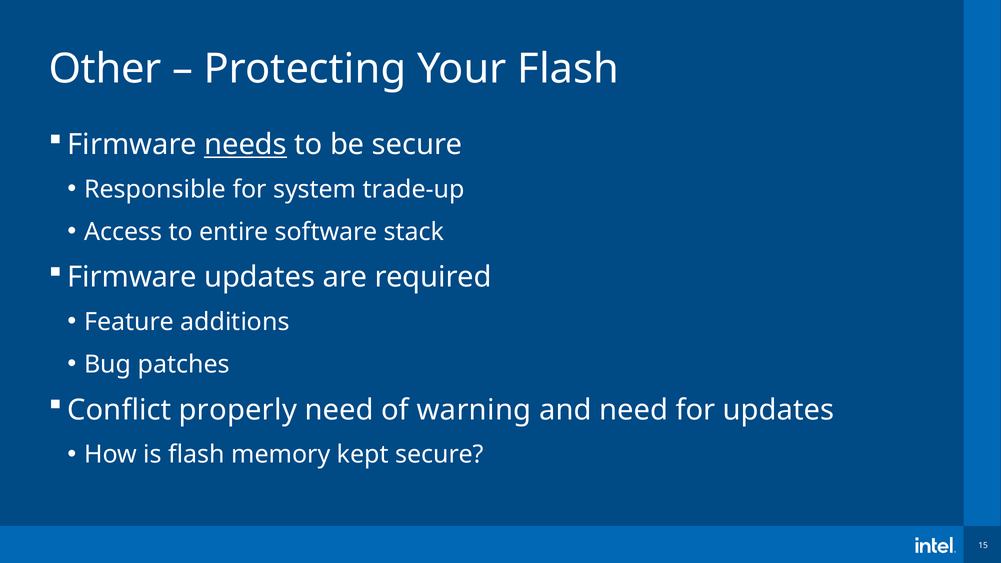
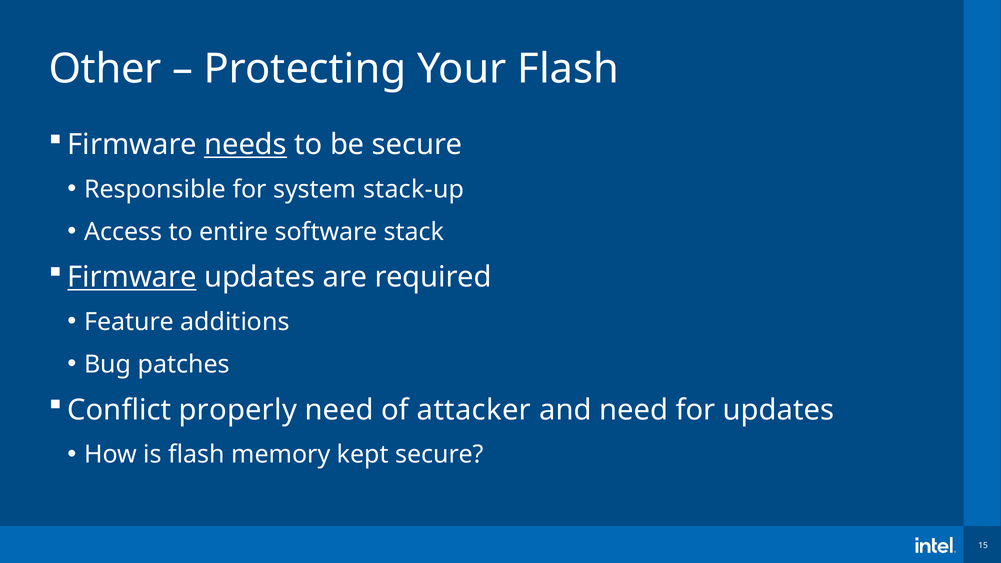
trade-up: trade-up -> stack-up
Firmware at (132, 277) underline: none -> present
warning: warning -> attacker
